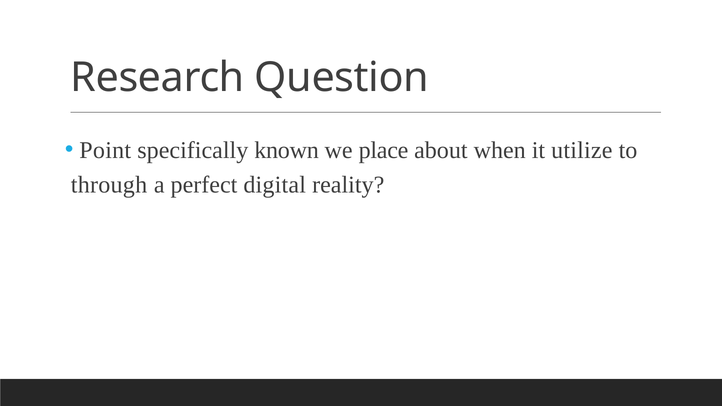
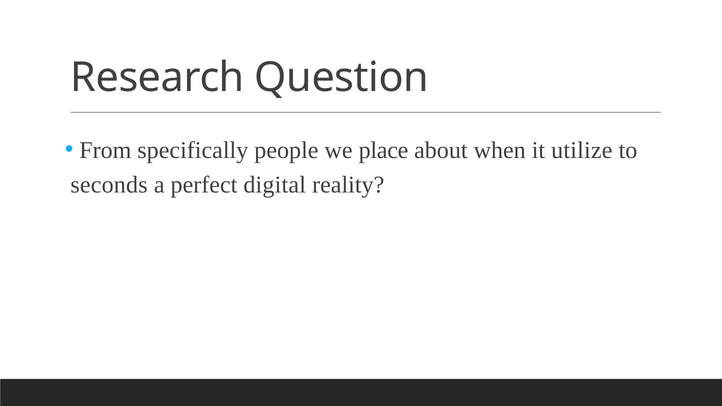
Point: Point -> From
known: known -> people
through: through -> seconds
